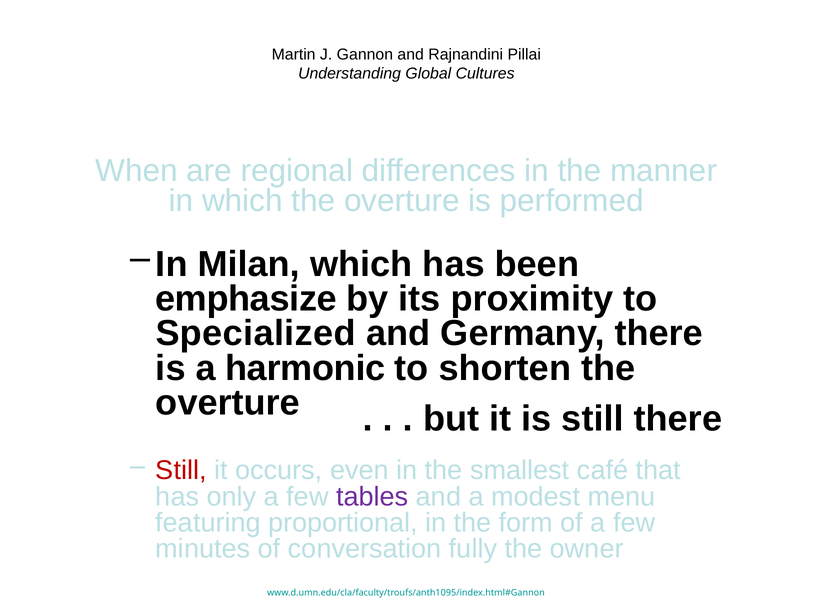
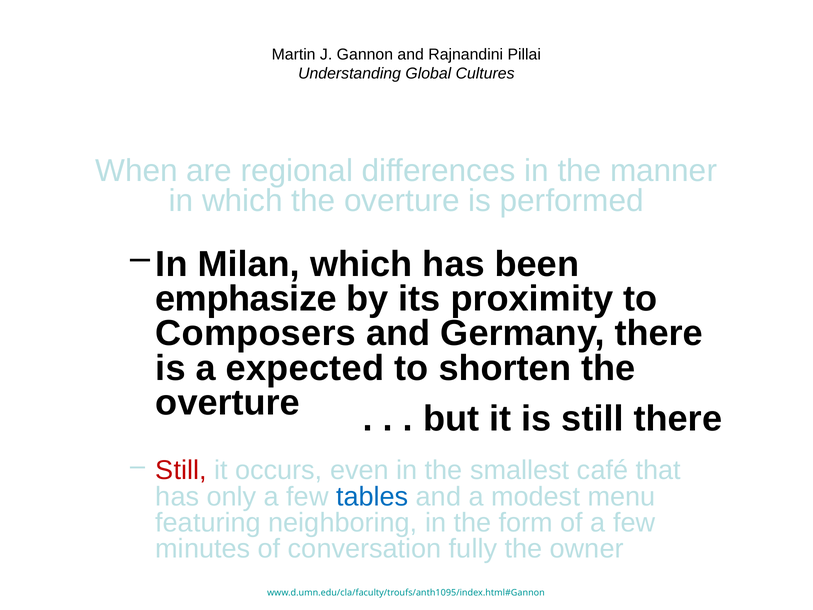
Specialized: Specialized -> Composers
harmonic: harmonic -> expected
tables colour: purple -> blue
proportional: proportional -> neighboring
